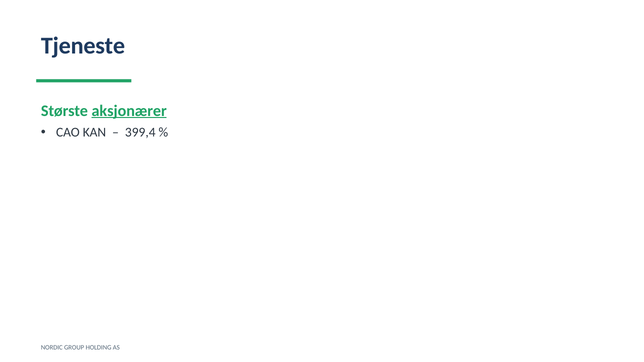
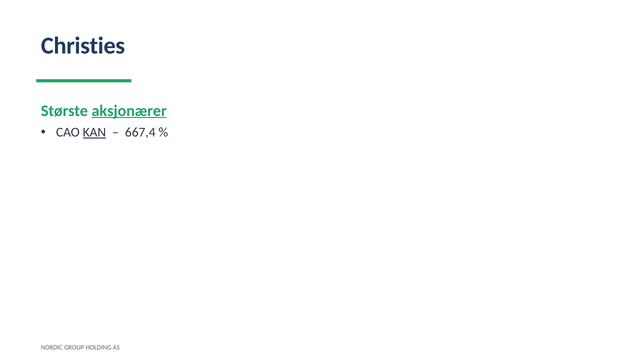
Tjeneste: Tjeneste -> Christies
KAN underline: none -> present
399,4: 399,4 -> 667,4
